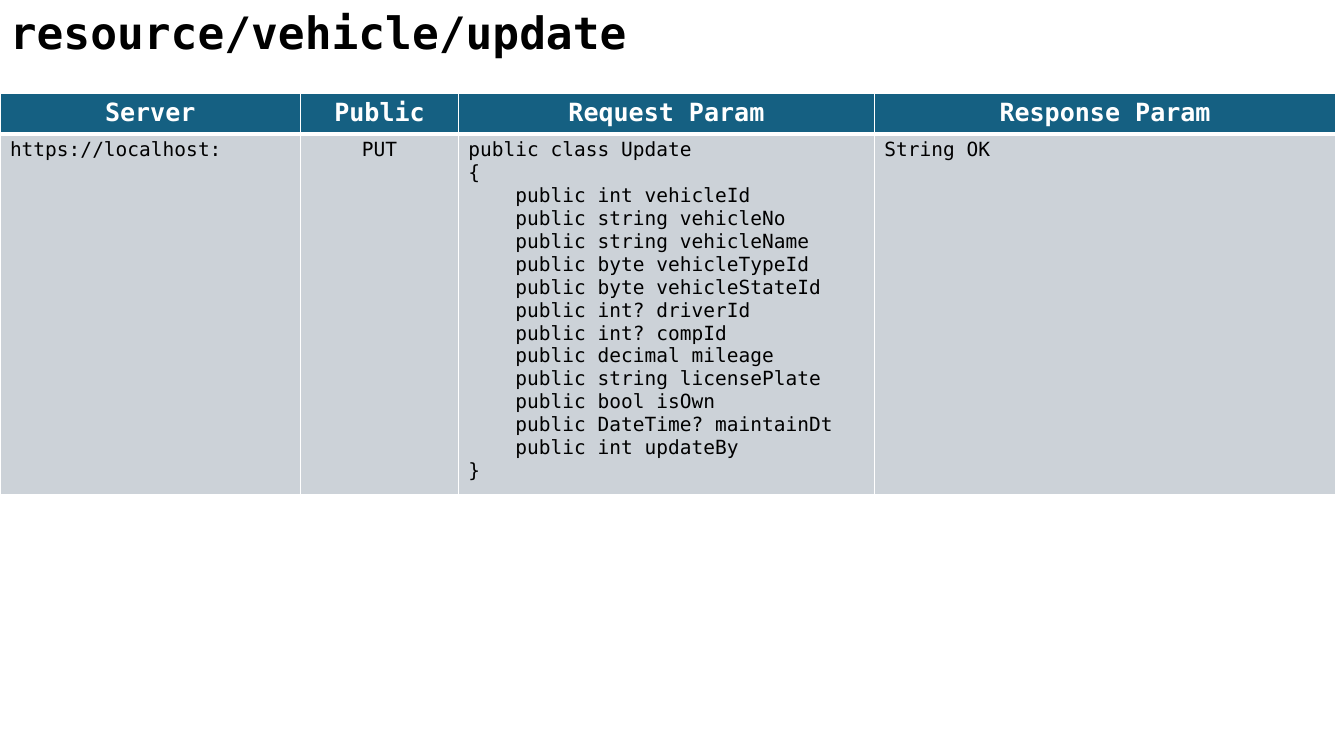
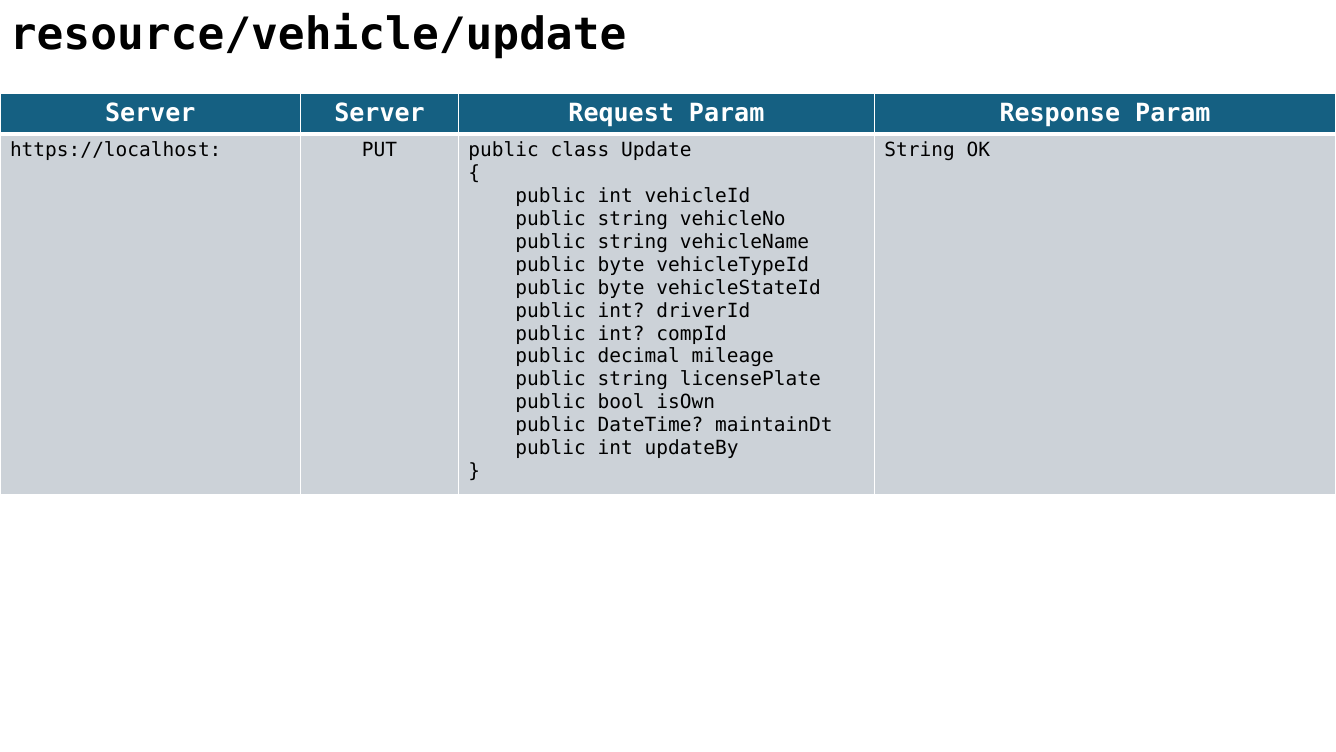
Server Public: Public -> Server
